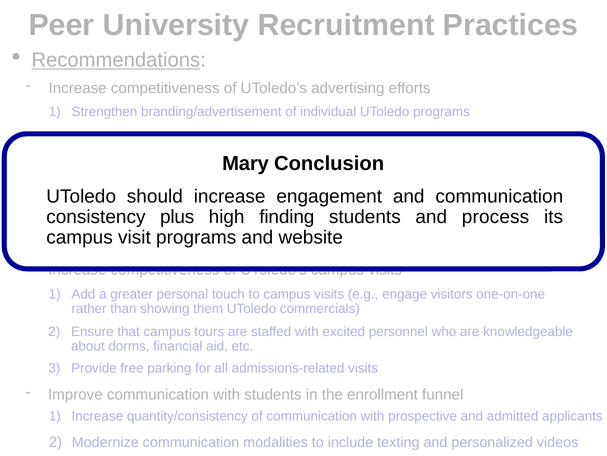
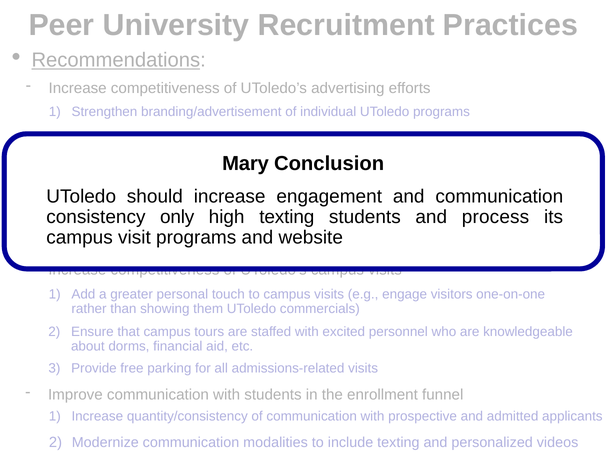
plus at (177, 216): plus -> only
high finding: finding -> texting
